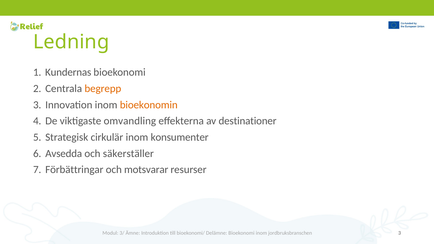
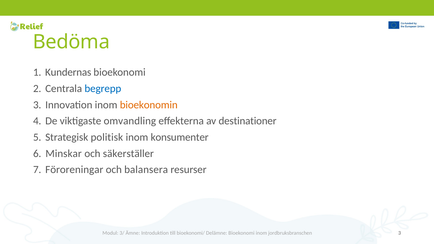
Ledning: Ledning -> Bedöma
begrepp colour: orange -> blue
cirkulär: cirkulär -> politisk
Avsedda: Avsedda -> Minskar
Förbättringar: Förbättringar -> Föroreningar
motsvarar: motsvarar -> balansera
